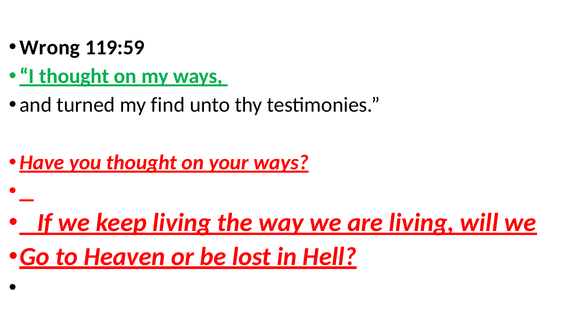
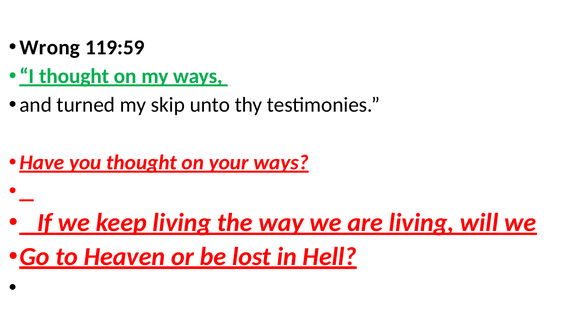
find: find -> skip
